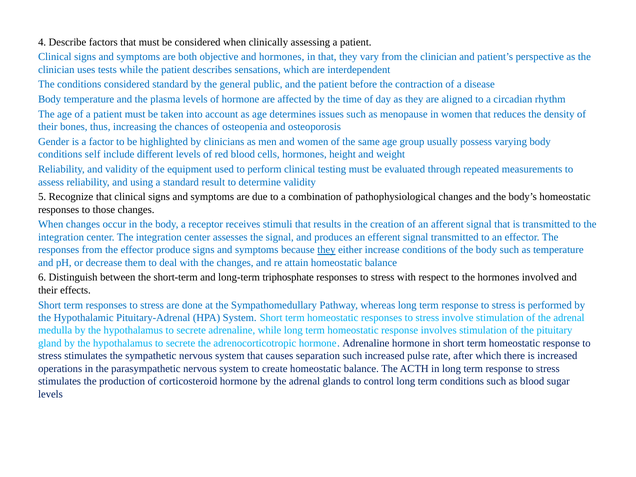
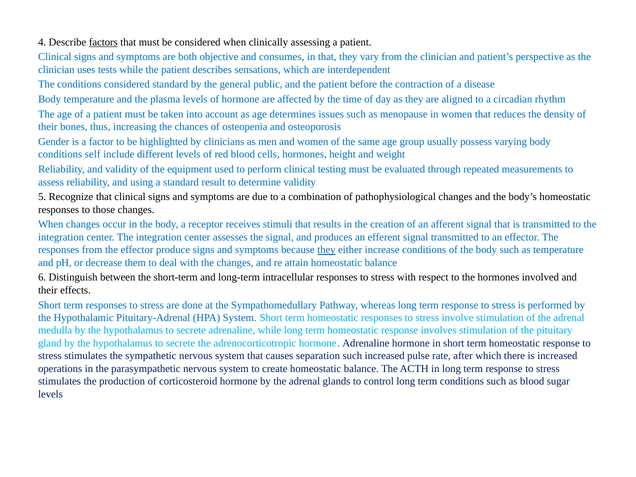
factors underline: none -> present
and hormones: hormones -> consumes
triphosphate: triphosphate -> intracellular
